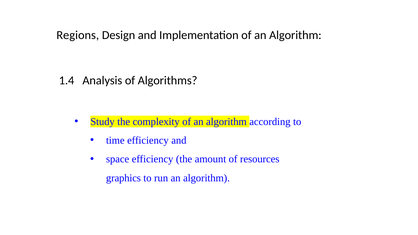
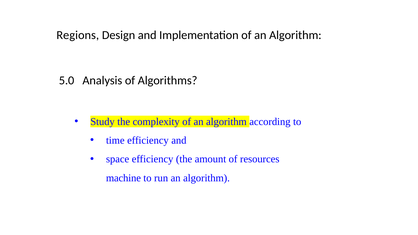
1.4: 1.4 -> 5.0
graphics: graphics -> machine
